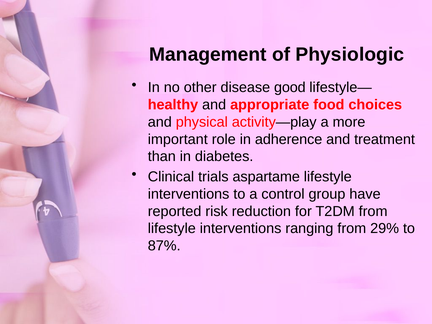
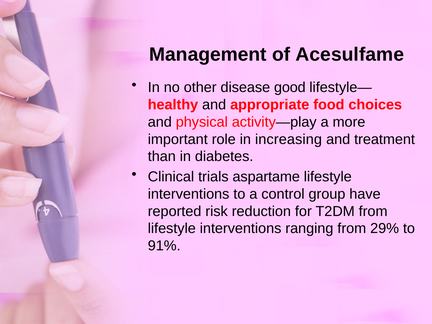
Physiologic: Physiologic -> Acesulfame
adherence: adherence -> increasing
87%: 87% -> 91%
